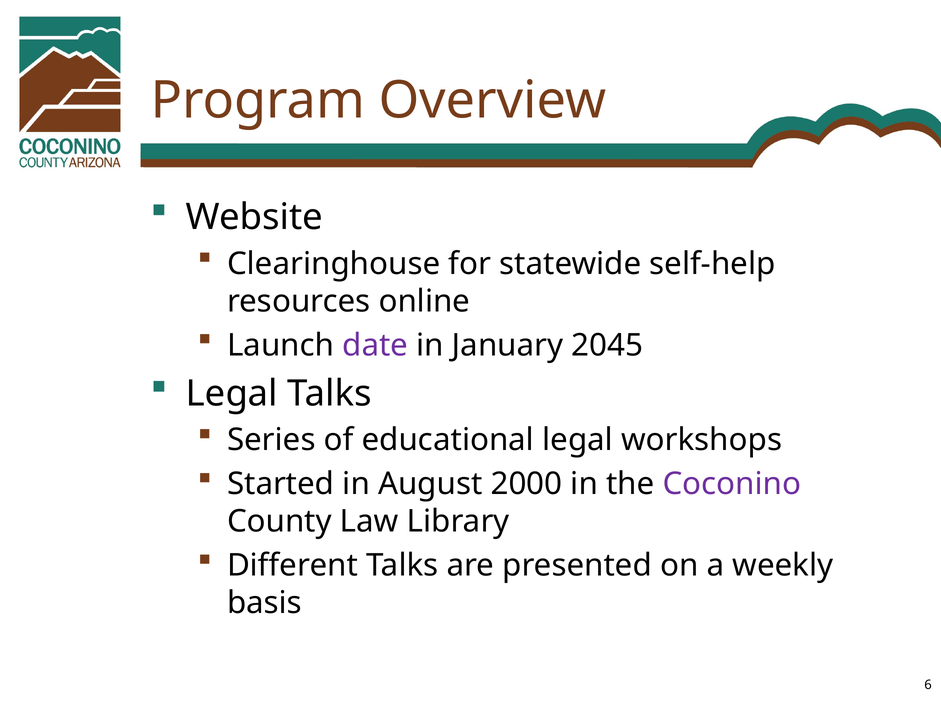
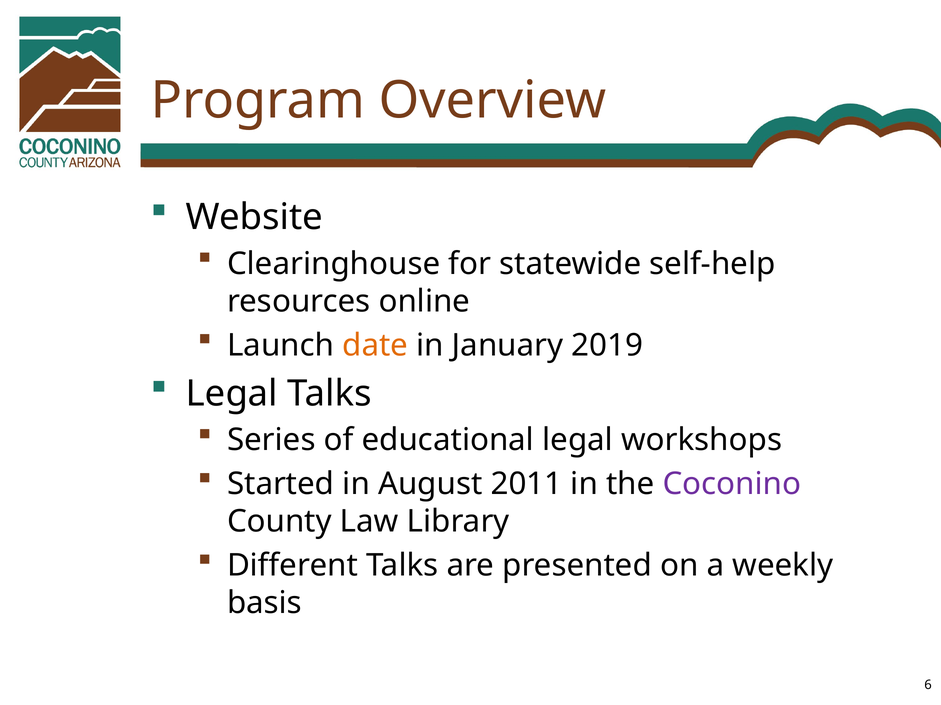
date colour: purple -> orange
2045: 2045 -> 2019
2000: 2000 -> 2011
